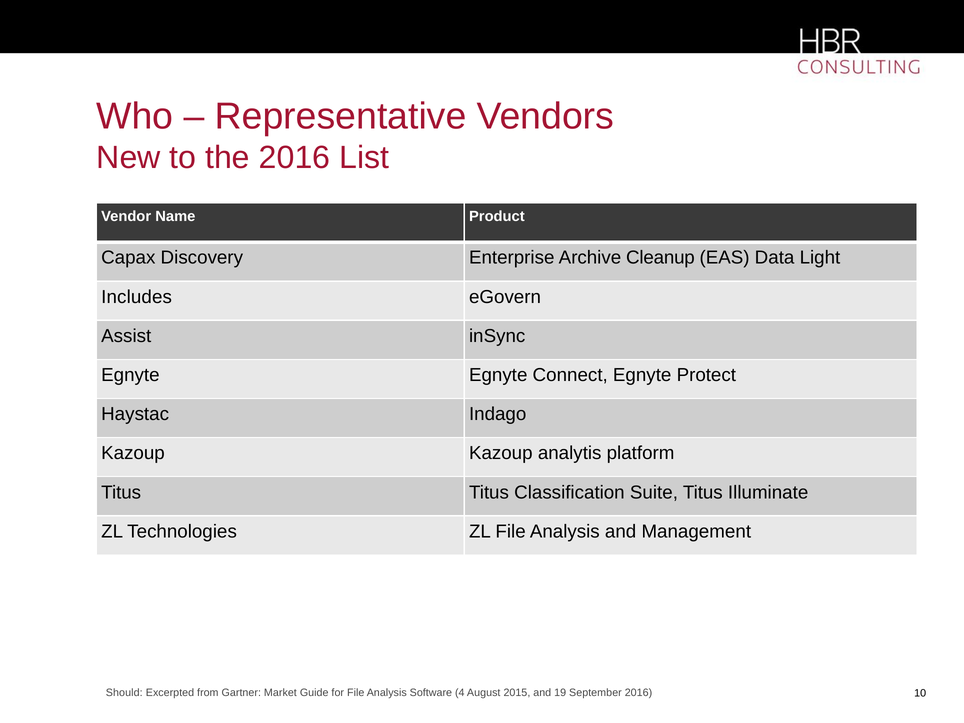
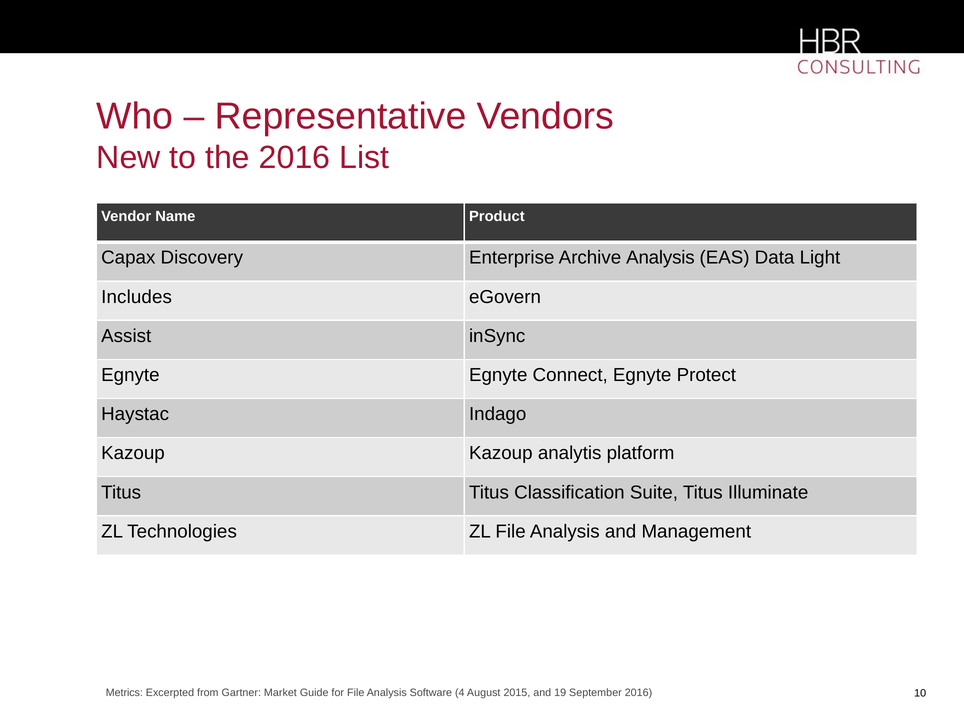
Archive Cleanup: Cleanup -> Analysis
Should: Should -> Metrics
